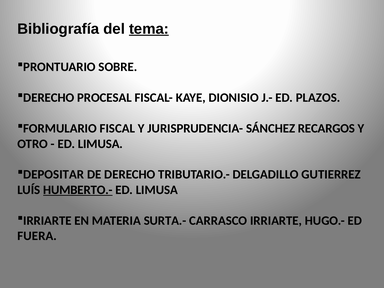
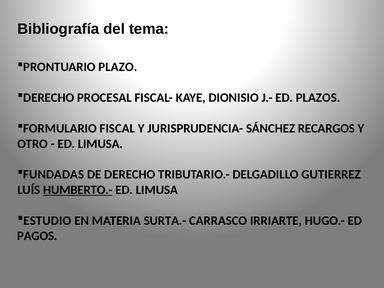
tema underline: present -> none
SOBRE: SOBRE -> PLAZO
DEPOSITAR: DEPOSITAR -> FUNDADAS
IRRIARTE at (47, 221): IRRIARTE -> ESTUDIO
FUERA: FUERA -> PAGOS
